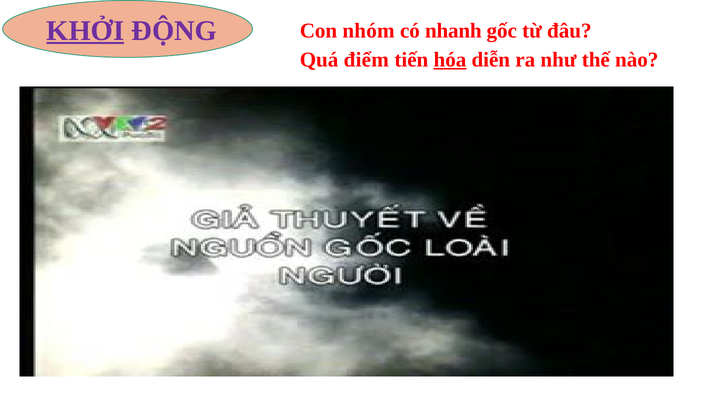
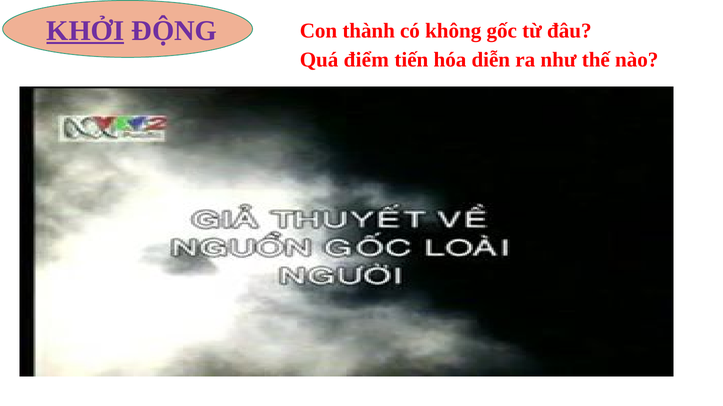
nhóm: nhóm -> thành
nhanh: nhanh -> không
hóa underline: present -> none
